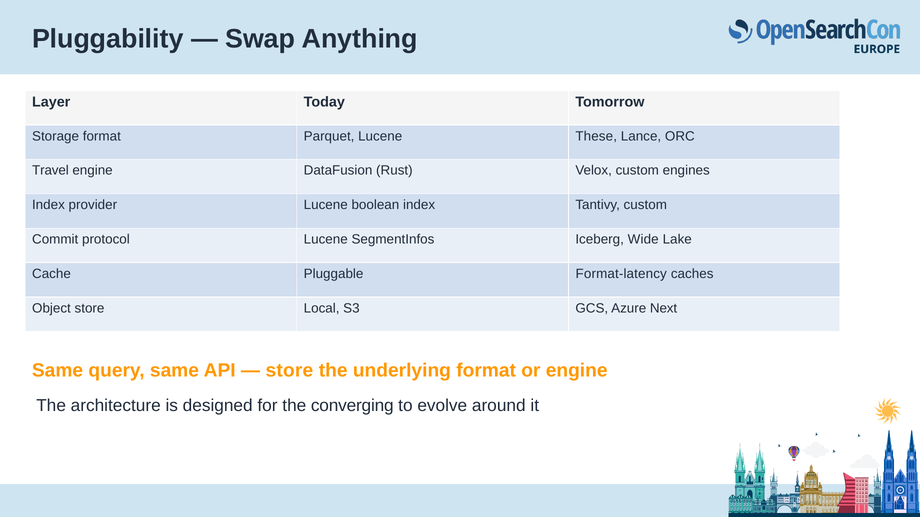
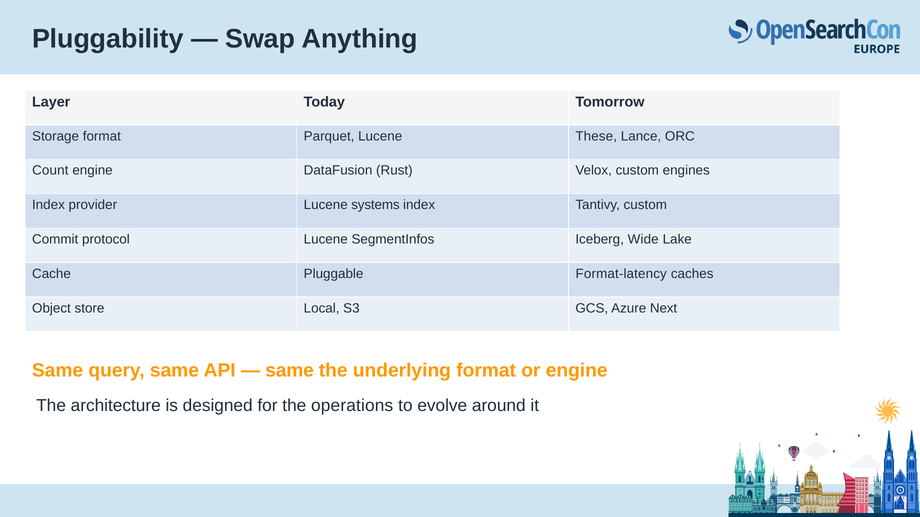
Travel: Travel -> Count
boolean: boolean -> systems
store at (289, 371): store -> same
converging: converging -> operations
